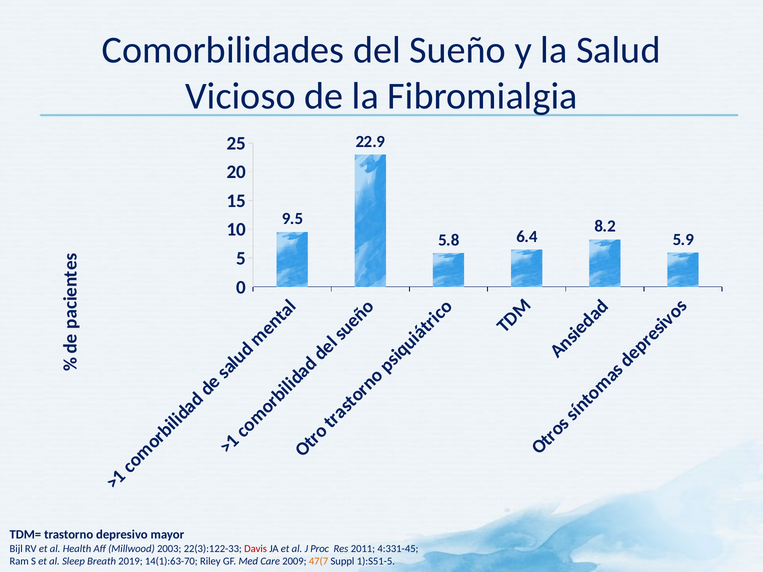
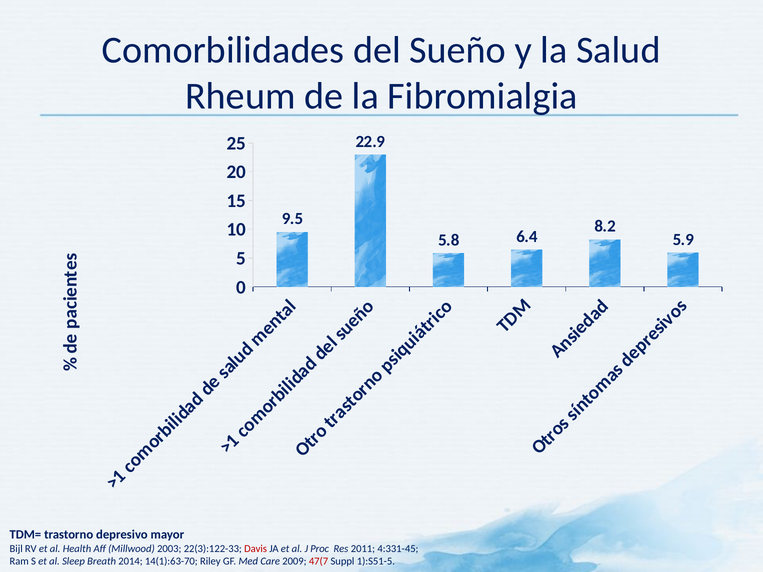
Vicioso: Vicioso -> Rheum
2019: 2019 -> 2014
47(7 colour: orange -> red
